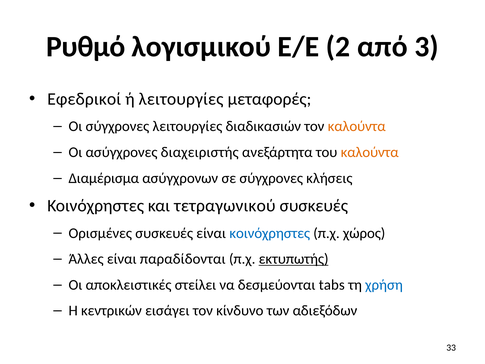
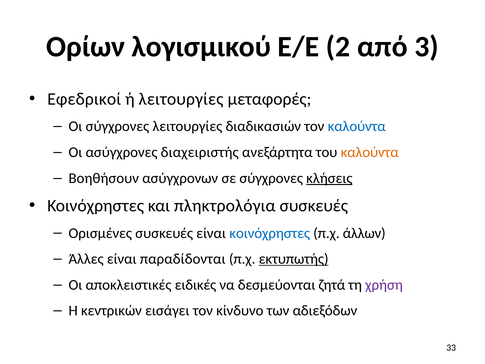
Ρυθμό: Ρυθμό -> Ορίων
καλούντα at (357, 126) colour: orange -> blue
Διαμέρισμα: Διαμέρισμα -> Βοηθήσουν
κλήσεις underline: none -> present
τετραγωνικού: τετραγωνικού -> πληκτρολόγια
χώρος: χώρος -> άλλων
στείλει: στείλει -> ειδικές
tabs: tabs -> ζητά
χρήση colour: blue -> purple
